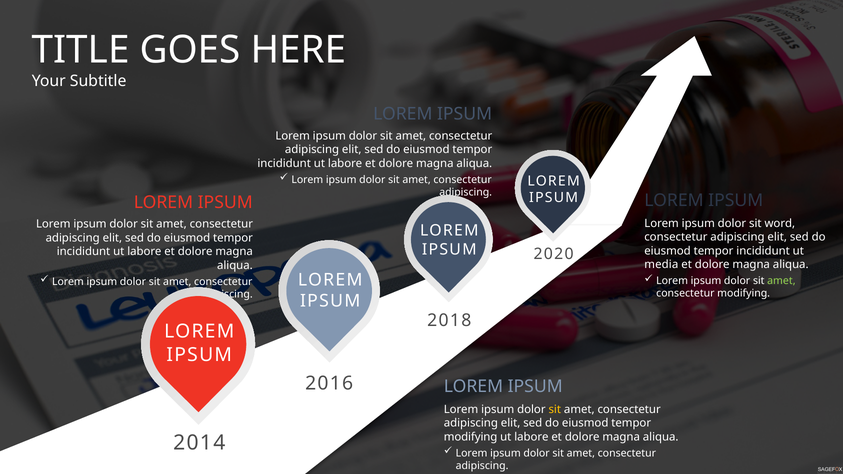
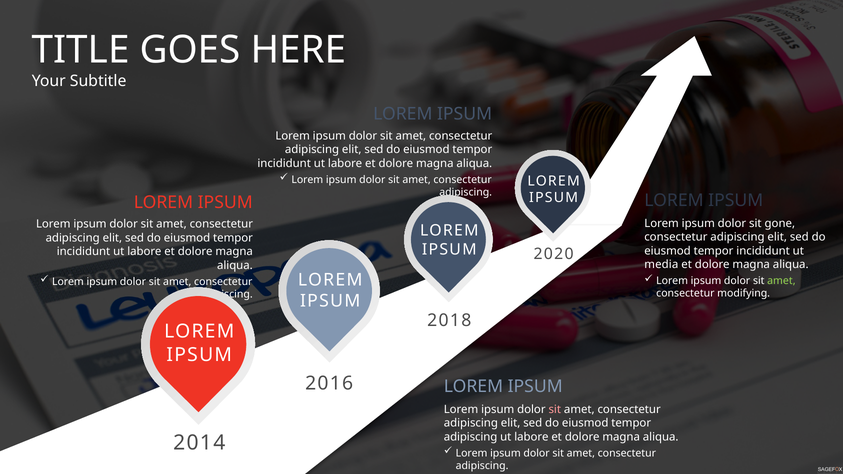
word: word -> gone
sit at (555, 410) colour: yellow -> pink
modifying at (471, 437): modifying -> adipiscing
